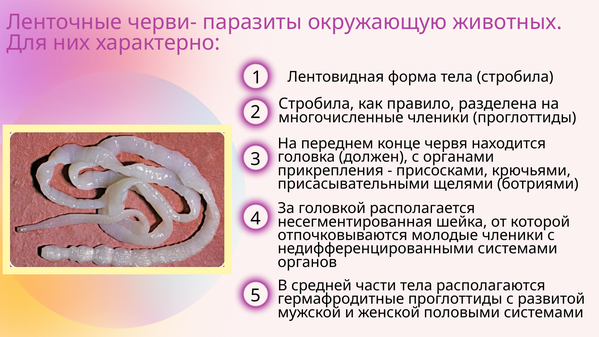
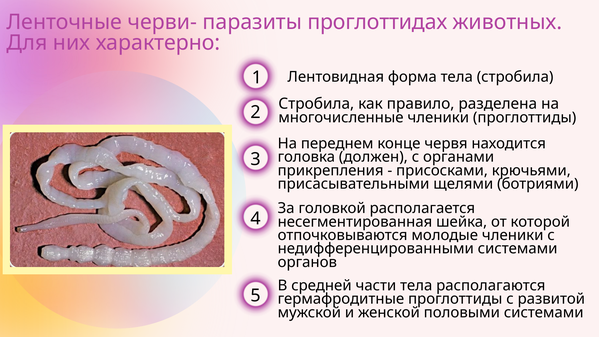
окружающую: окружающую -> проглоттидах
